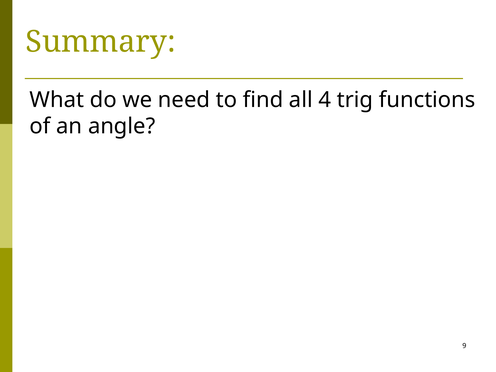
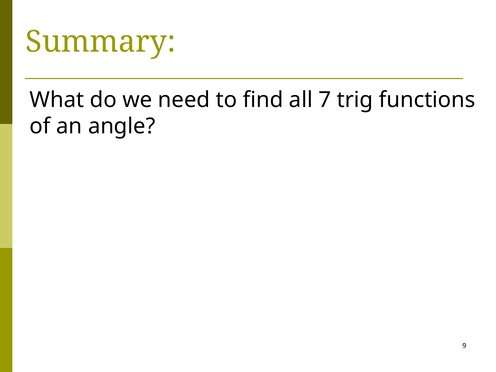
4: 4 -> 7
